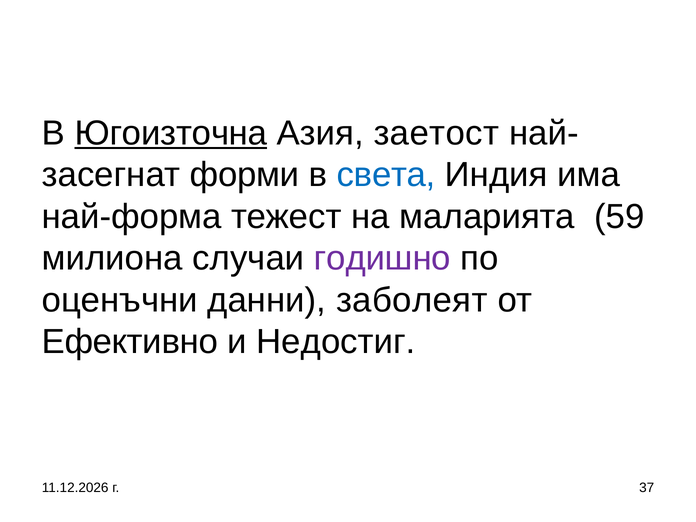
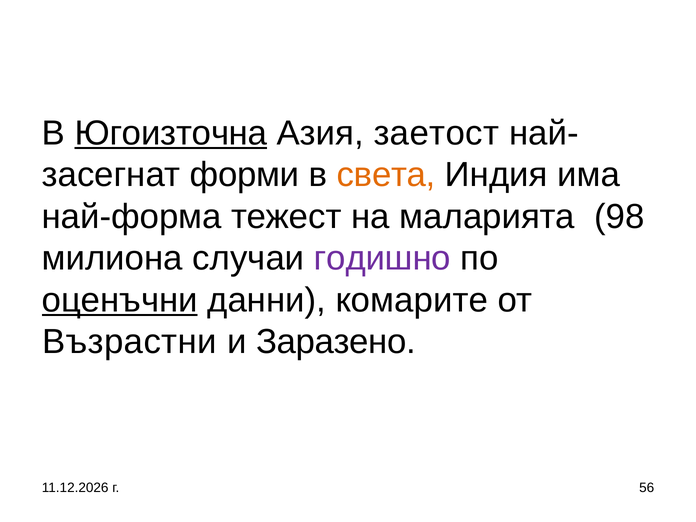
света colour: blue -> orange
59: 59 -> 98
оценъчни underline: none -> present
заболеят: заболеят -> комарите
Ефективно: Ефективно -> Възрастни
Недостиг: Недостиг -> Заразено
37: 37 -> 56
